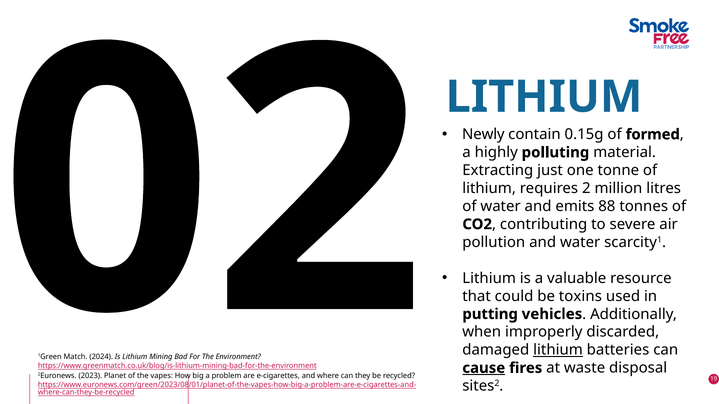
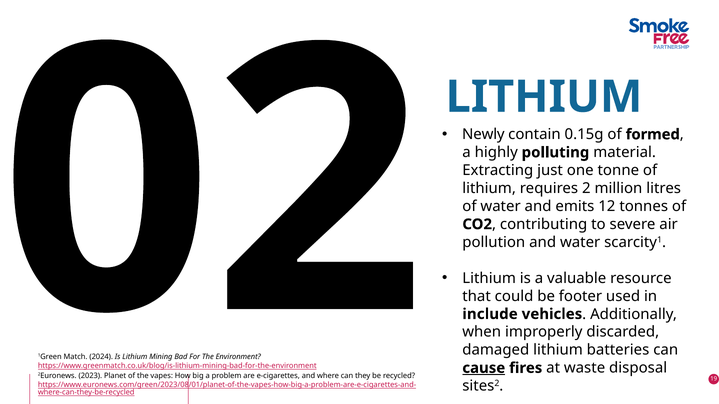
88: 88 -> 12
toxins: toxins -> footer
putting: putting -> include
lithium at (558, 350) underline: present -> none
